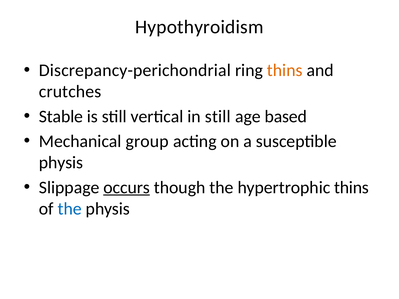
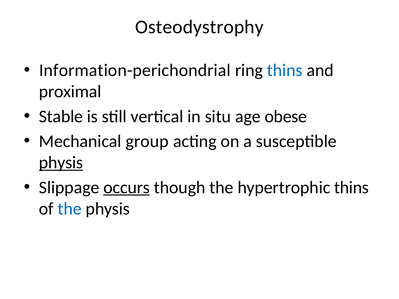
Hypothyroidism: Hypothyroidism -> Osteodystrophy
Discrepancy-perichondrial: Discrepancy-perichondrial -> Information-perichondrial
thins at (285, 70) colour: orange -> blue
crutches: crutches -> proximal
in still: still -> situ
based: based -> obese
physis at (61, 163) underline: none -> present
